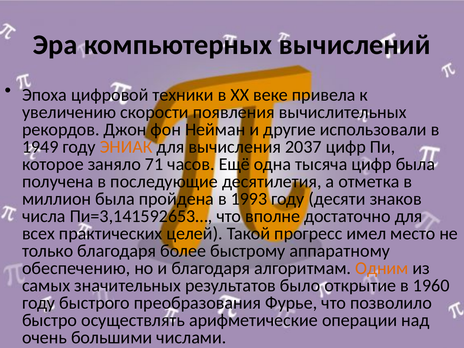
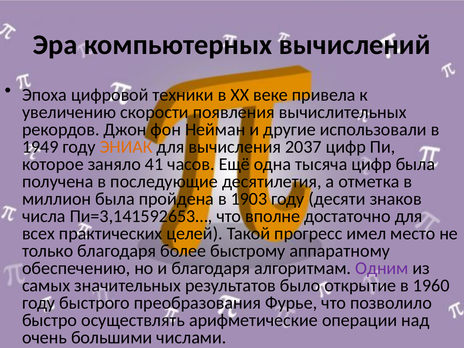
71: 71 -> 41
1993: 1993 -> 1903
Одним colour: orange -> purple
